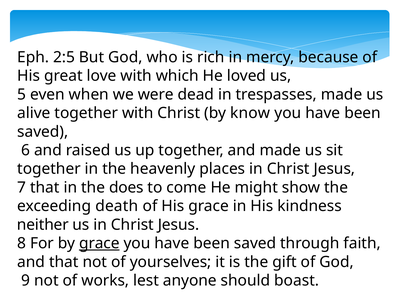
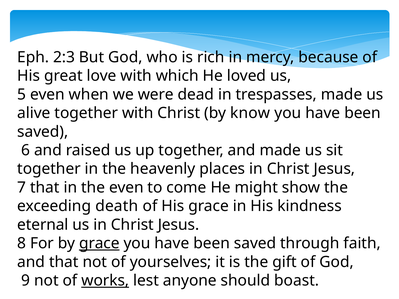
2:5: 2:5 -> 2:3
the does: does -> even
neither: neither -> eternal
works underline: none -> present
